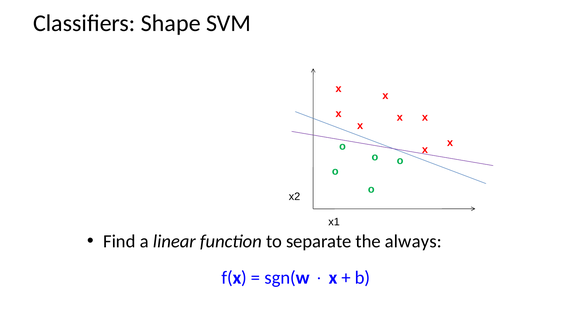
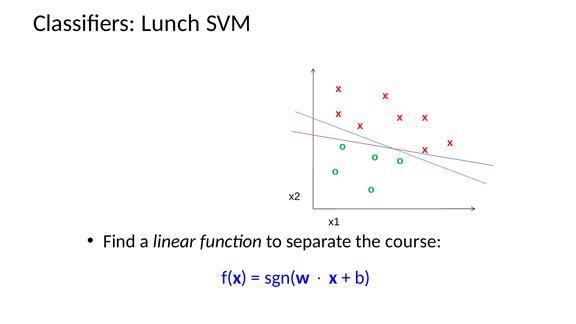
Shape: Shape -> Lunch
always: always -> course
